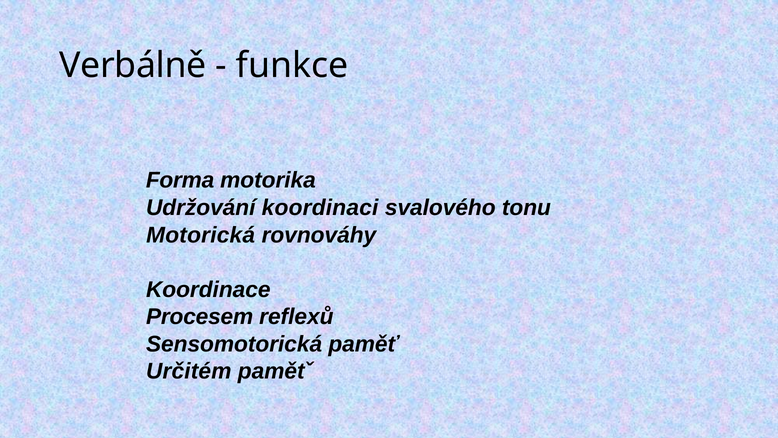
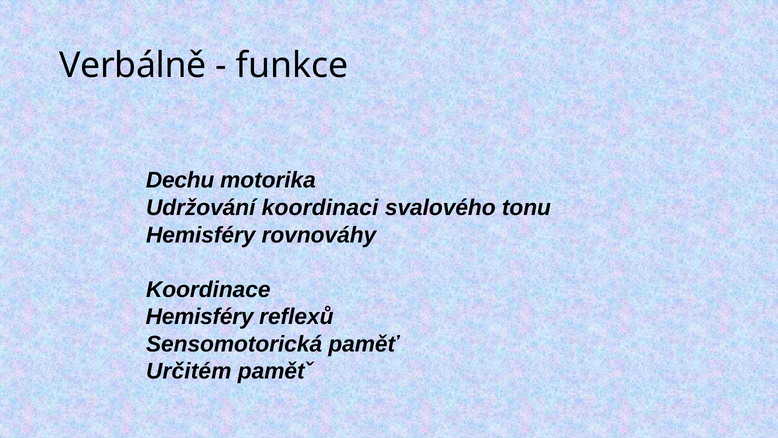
Forma: Forma -> Dechu
Motorická at (201, 235): Motorická -> Hemisféry
Procesem at (200, 317): Procesem -> Hemisféry
